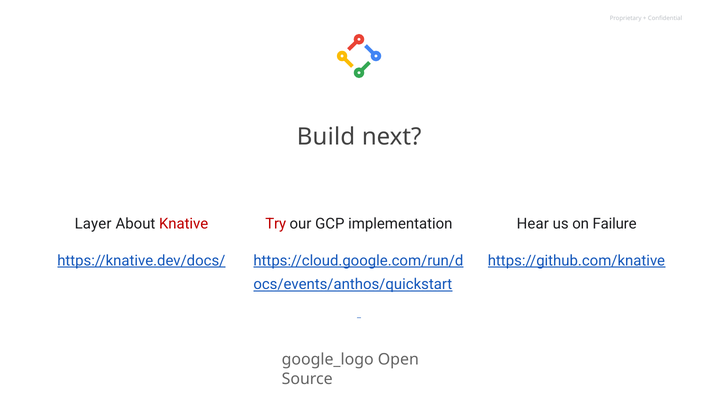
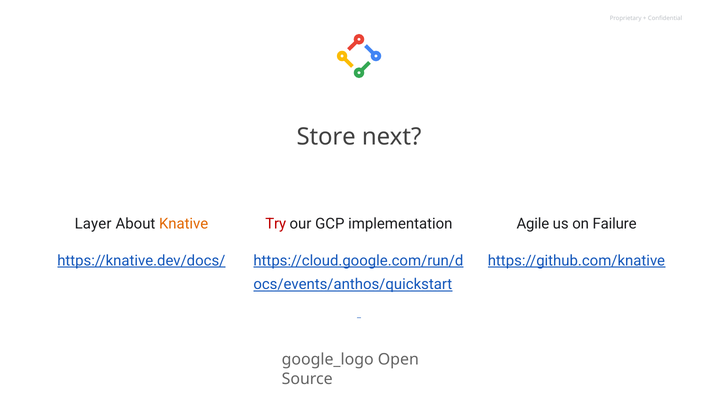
Build: Build -> Store
Knative colour: red -> orange
Hear: Hear -> Agile
